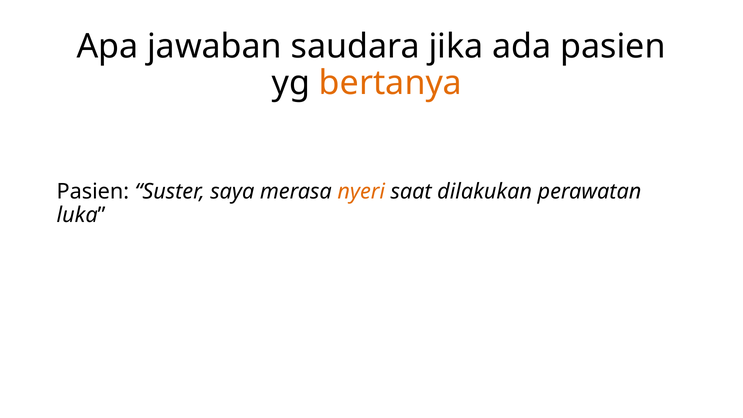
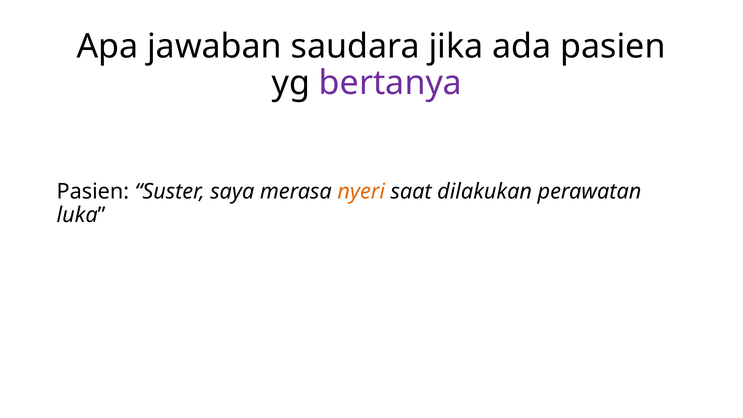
bertanya colour: orange -> purple
